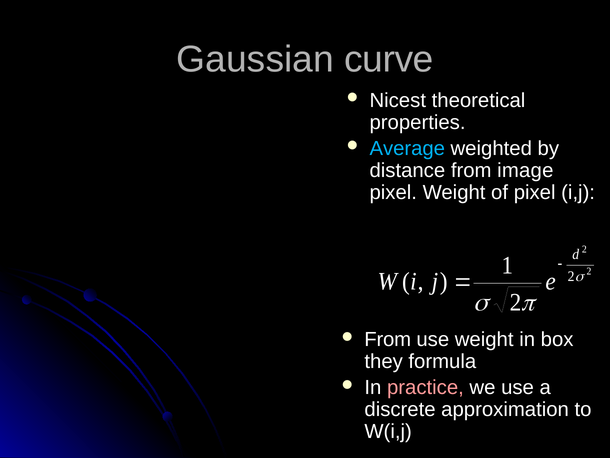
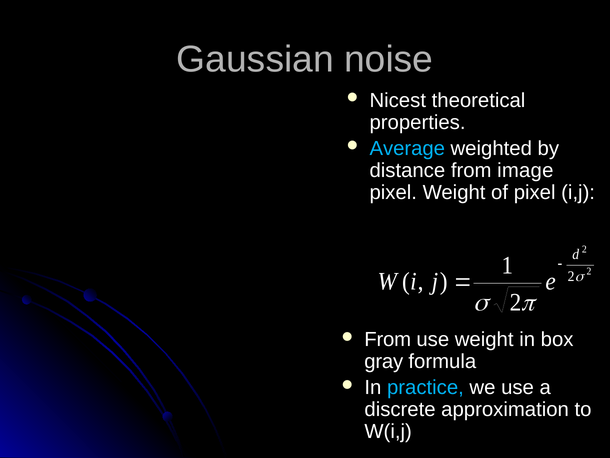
curve: curve -> noise
they: they -> gray
practice colour: pink -> light blue
